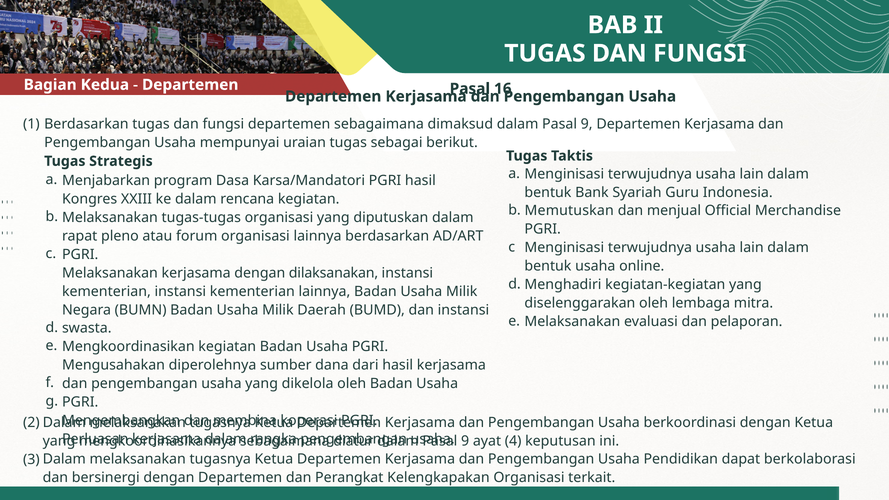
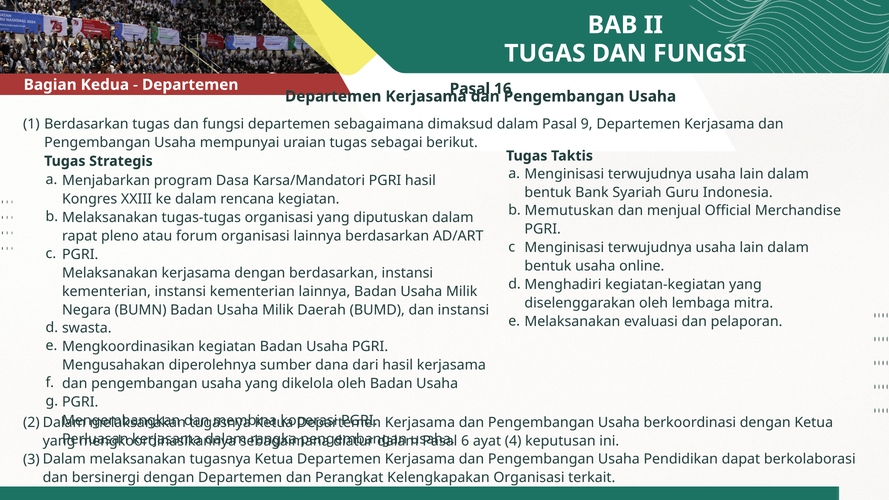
dengan dilaksanakan: dilaksanakan -> berdasarkan
9 at (465, 441): 9 -> 6
